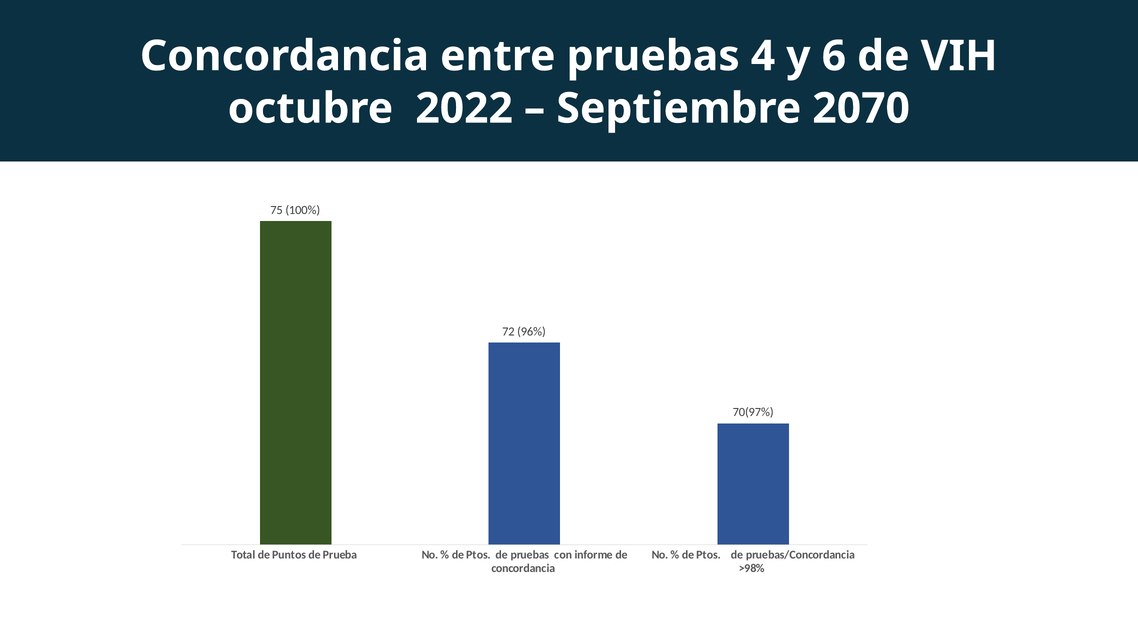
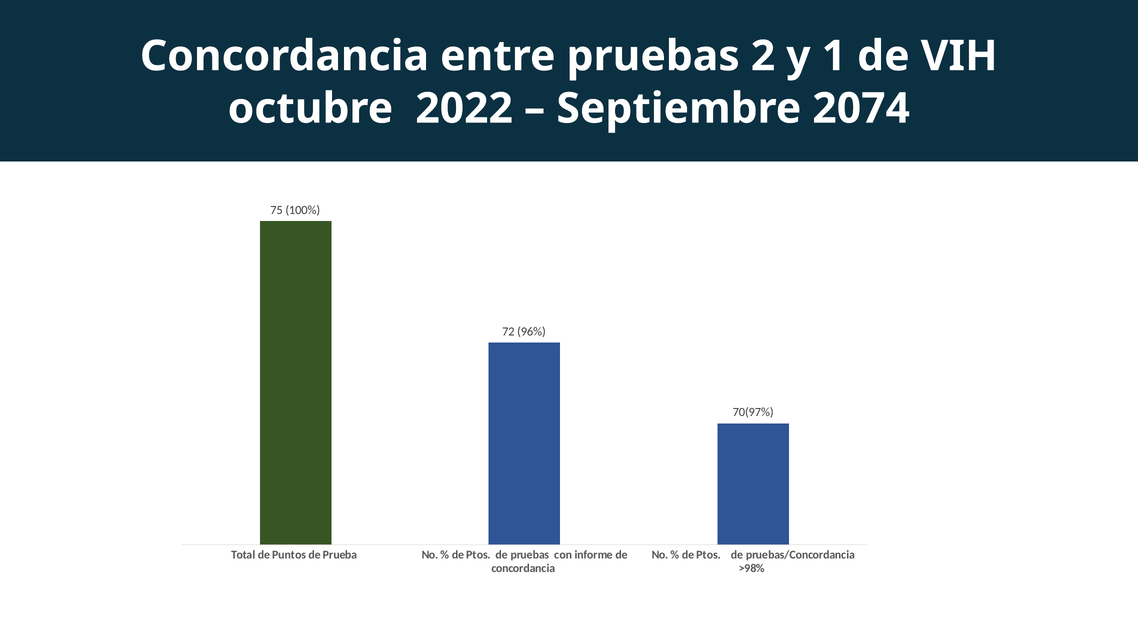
4: 4 -> 2
6: 6 -> 1
2070: 2070 -> 2074
